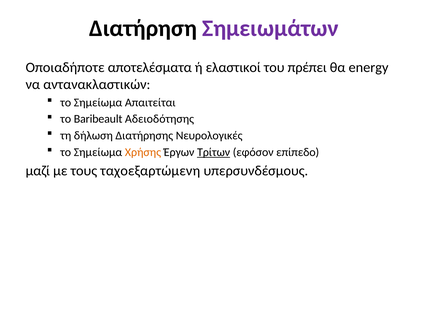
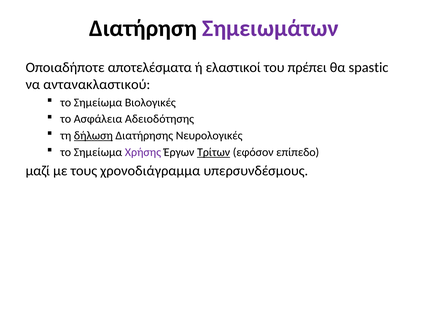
energy: energy -> spastic
αντανακλαστικών: αντανακλαστικών -> αντανακλαστικού
Απαιτείται: Απαιτείται -> Βιολογικές
Baribeault: Baribeault -> Ασφάλεια
δήλωση underline: none -> present
Χρήσης colour: orange -> purple
ταχοεξαρτώμενη: ταχοεξαρτώμενη -> χρονοδιάγραμμα
